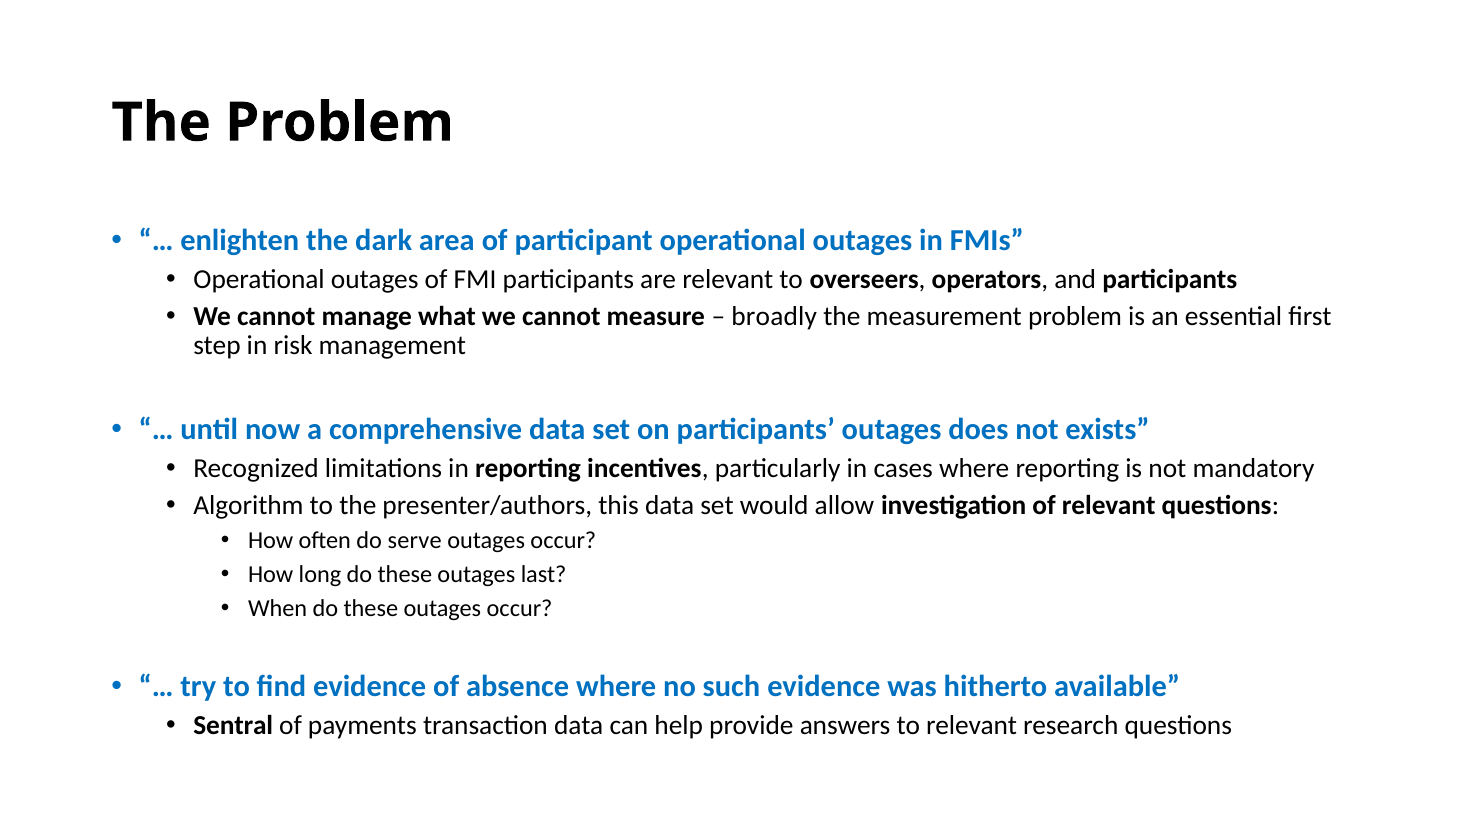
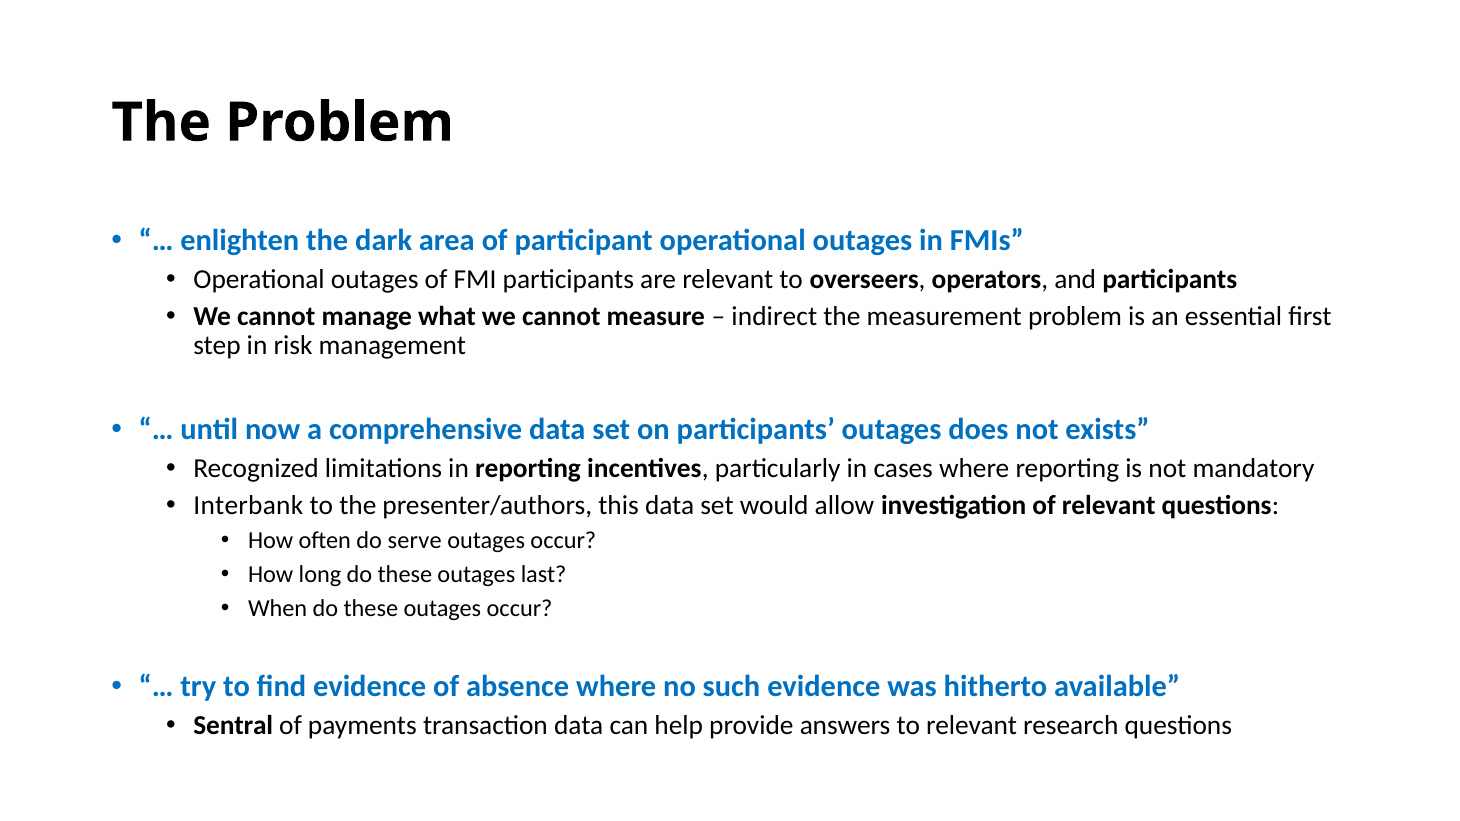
broadly: broadly -> indirect
Algorithm: Algorithm -> Interbank
